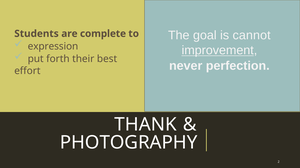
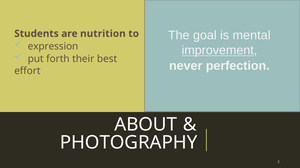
cannot: cannot -> mental
complete: complete -> nutrition
THANK: THANK -> ABOUT
